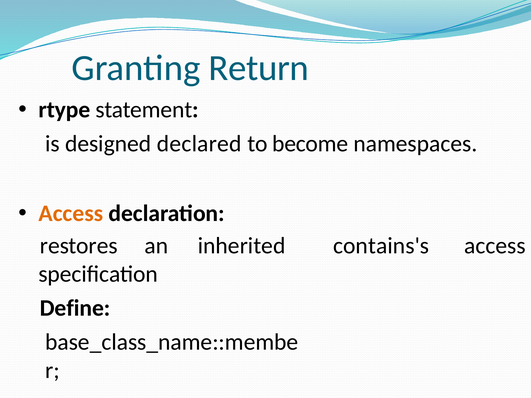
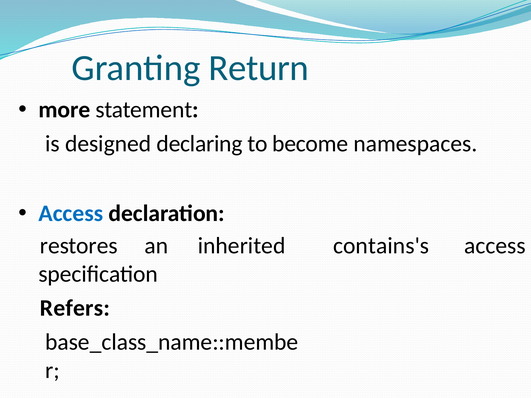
rtype: rtype -> more
declared: declared -> declaring
Access at (71, 214) colour: orange -> blue
Define: Define -> Refers
